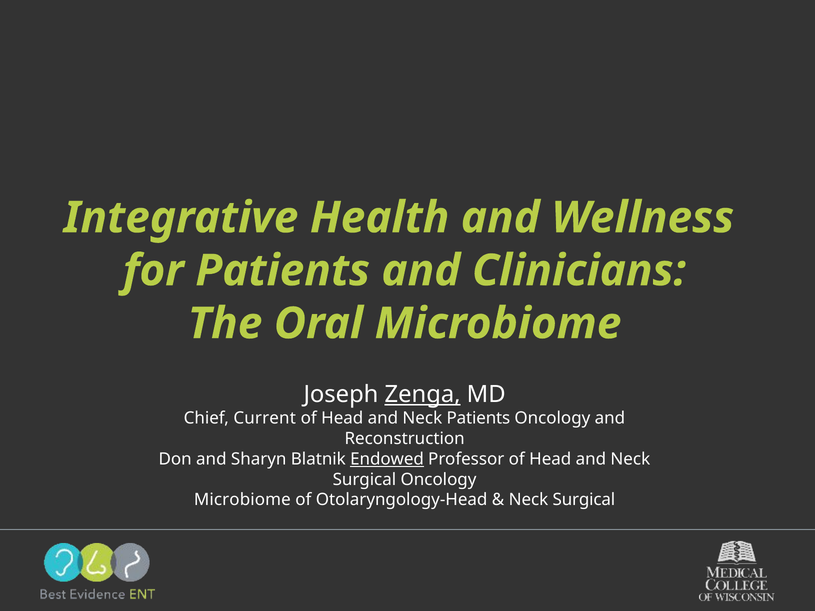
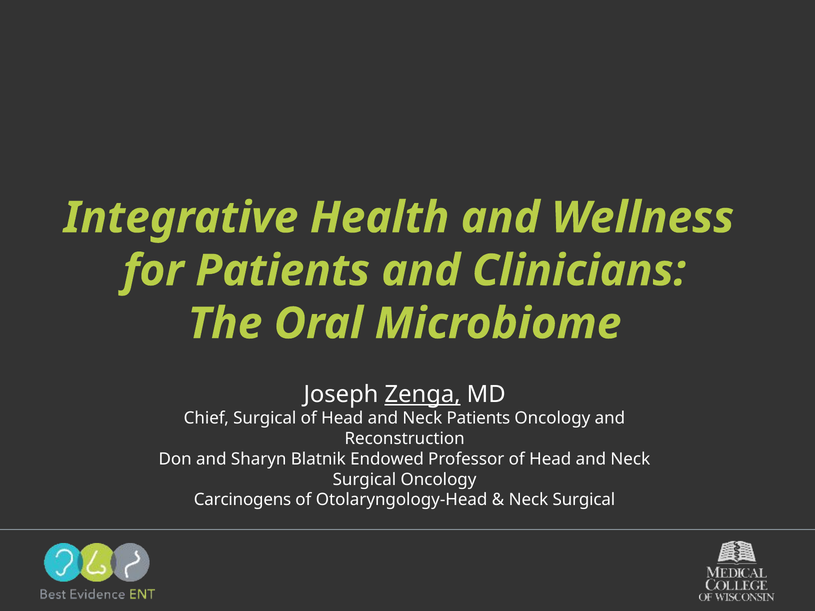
Chief Current: Current -> Surgical
Endowed underline: present -> none
Microbiome at (242, 500): Microbiome -> Carcinogens
